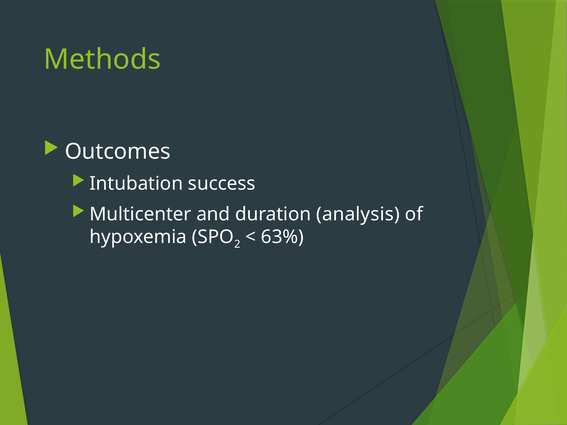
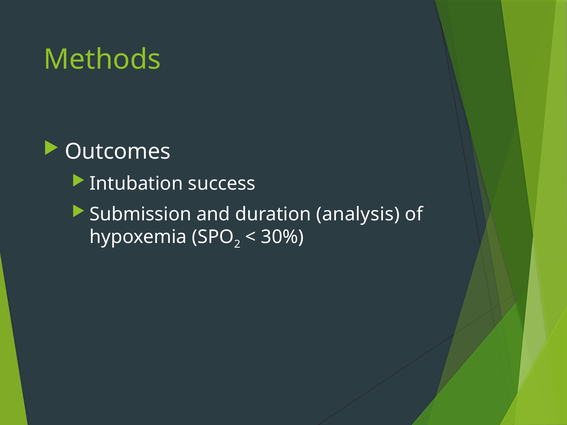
Multicenter: Multicenter -> Submission
63%: 63% -> 30%
